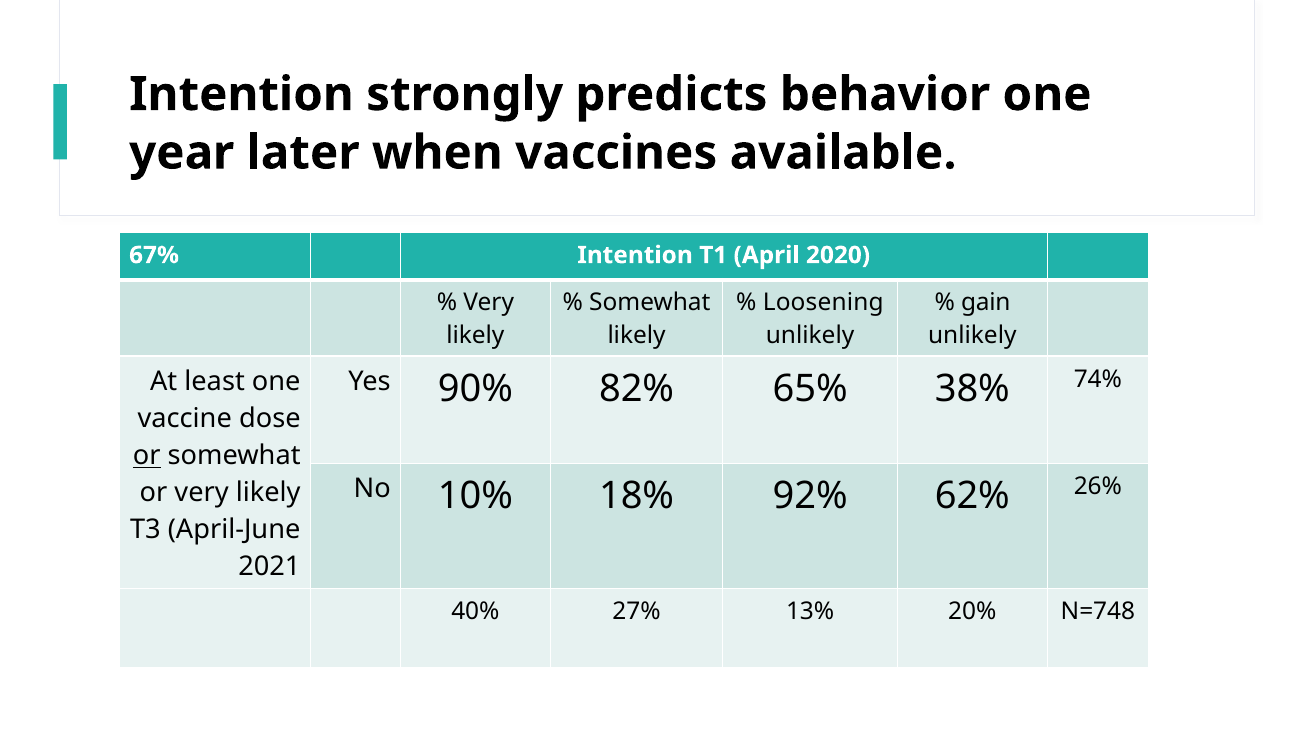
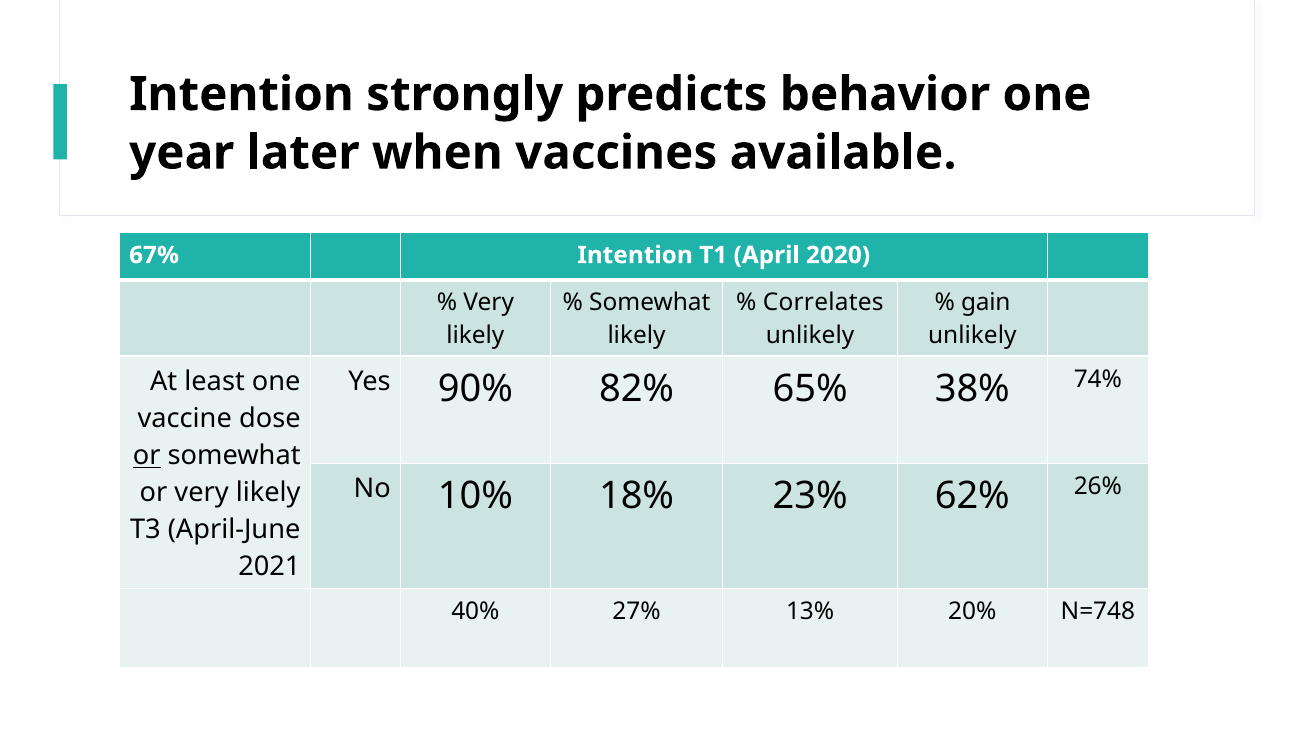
Loosening: Loosening -> Correlates
92%: 92% -> 23%
